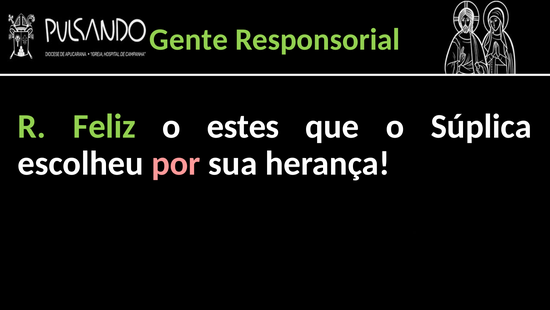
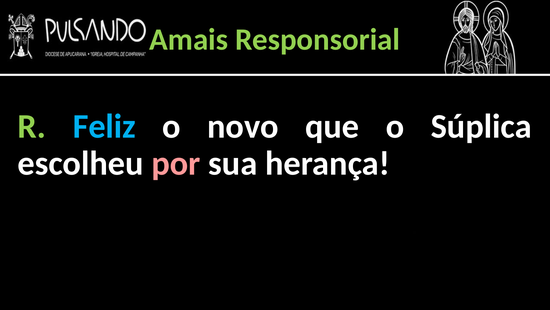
Gente: Gente -> Amais
Feliz colour: light green -> light blue
estes: estes -> novo
